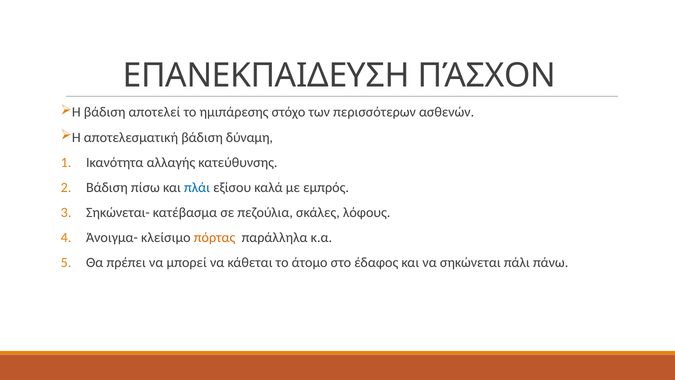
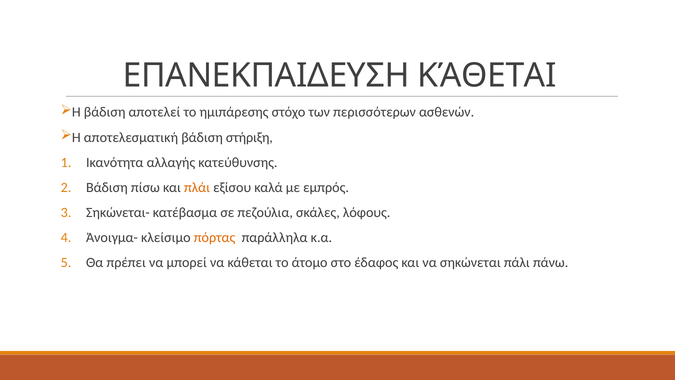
ΕΠΑΝΕΚΠΑΙΔΕΥΣΗ ΠΆΣΧΟΝ: ΠΆΣΧΟΝ -> ΚΆΘΕΤΑΙ
δύναμη: δύναμη -> στήριξη
πλάι colour: blue -> orange
